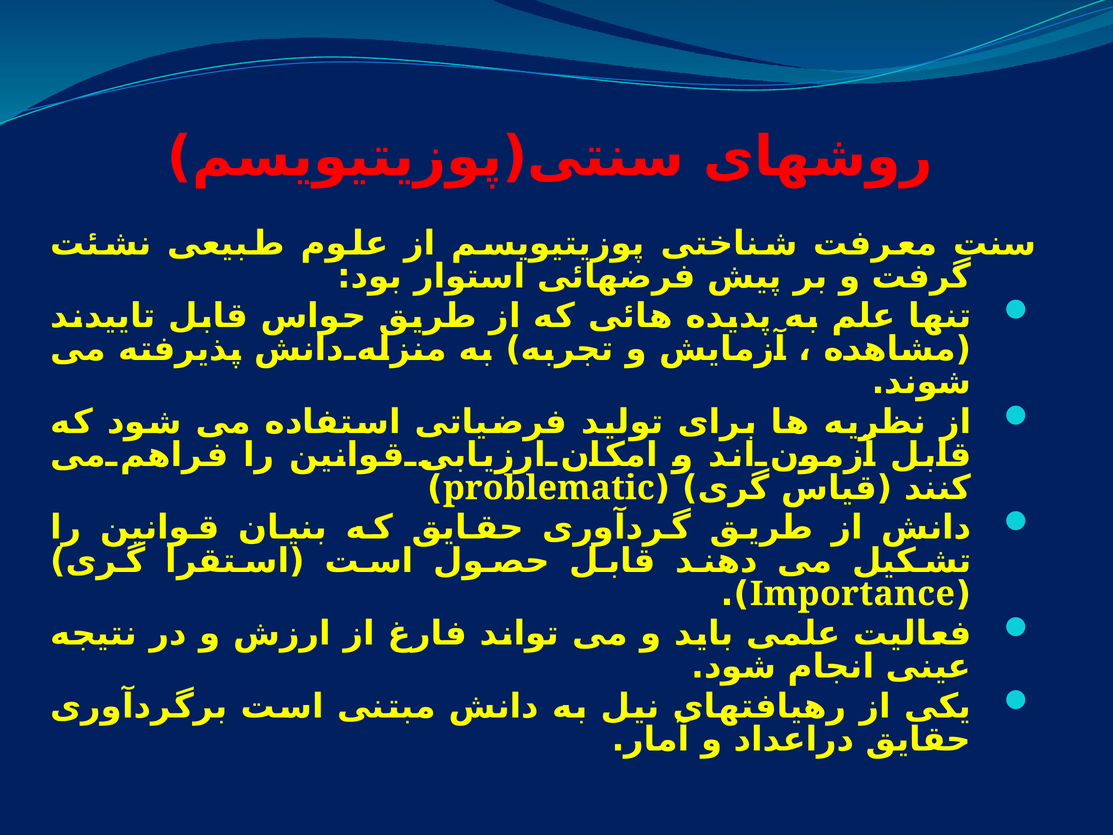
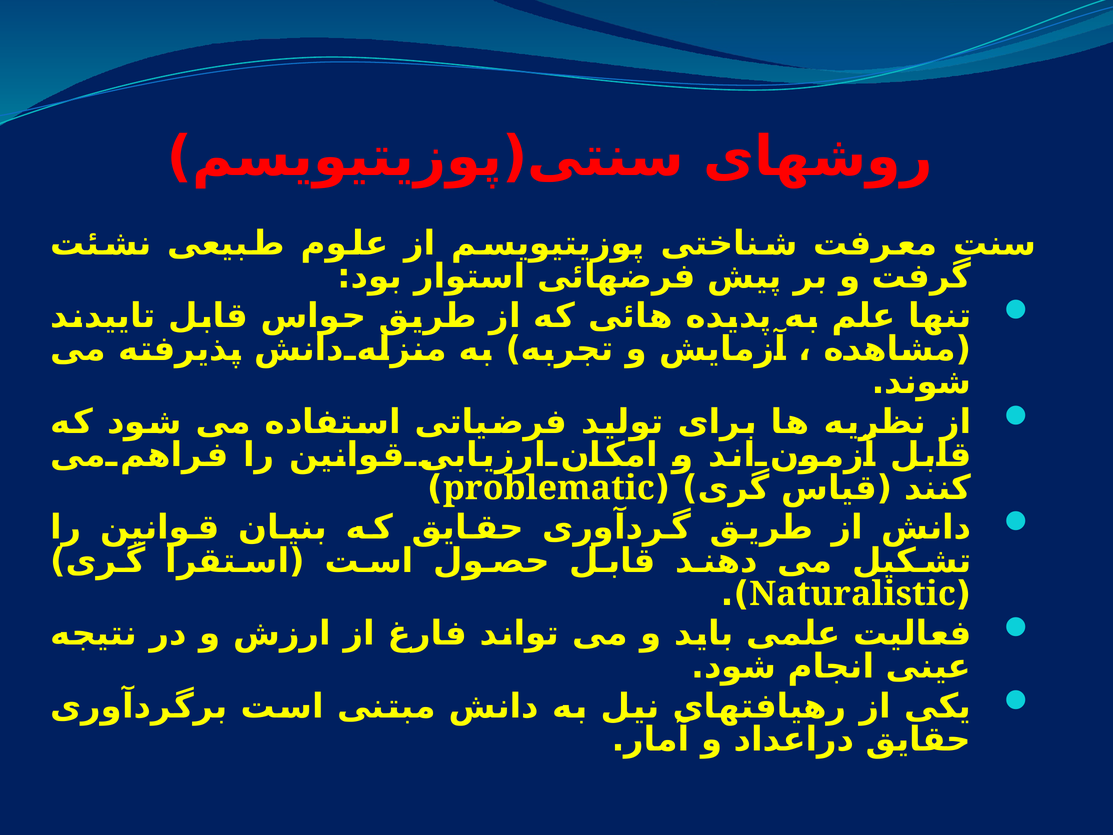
Importance: Importance -> Naturalistic
